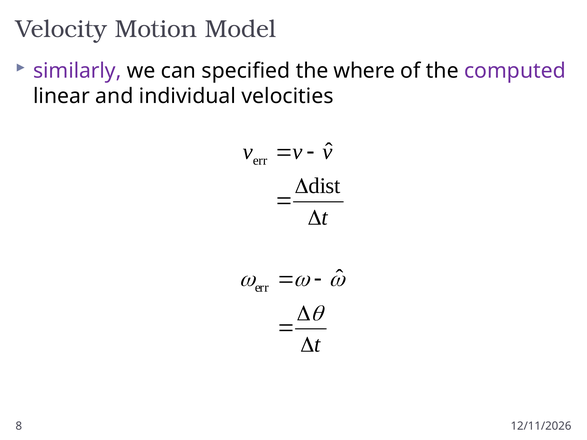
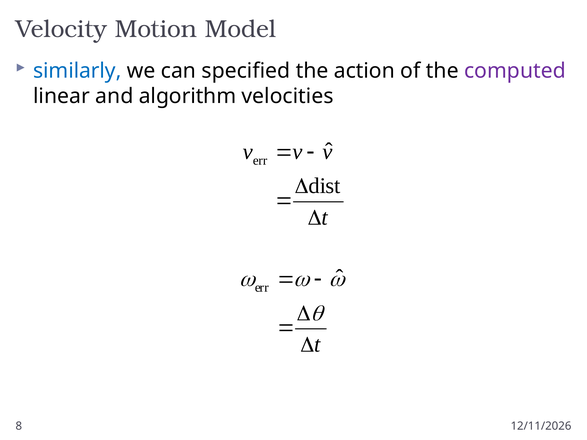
similarly colour: purple -> blue
where: where -> action
individual: individual -> algorithm
